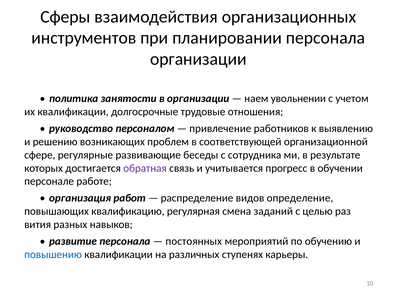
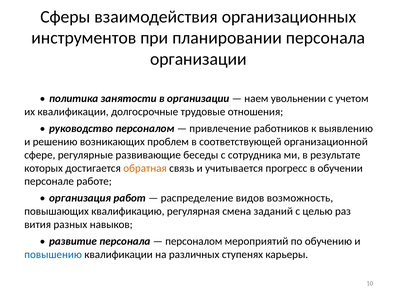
обратная colour: purple -> orange
определение: определение -> возможность
постоянных at (194, 242): постоянных -> персоналом
